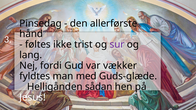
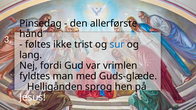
sur colour: purple -> blue
vækker: vækker -> vrimlen
sådan: sådan -> sprog
